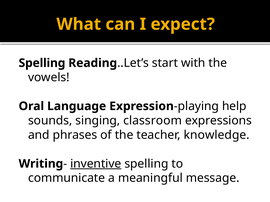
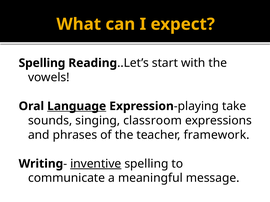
Language underline: none -> present
help: help -> take
knowledge: knowledge -> framework
